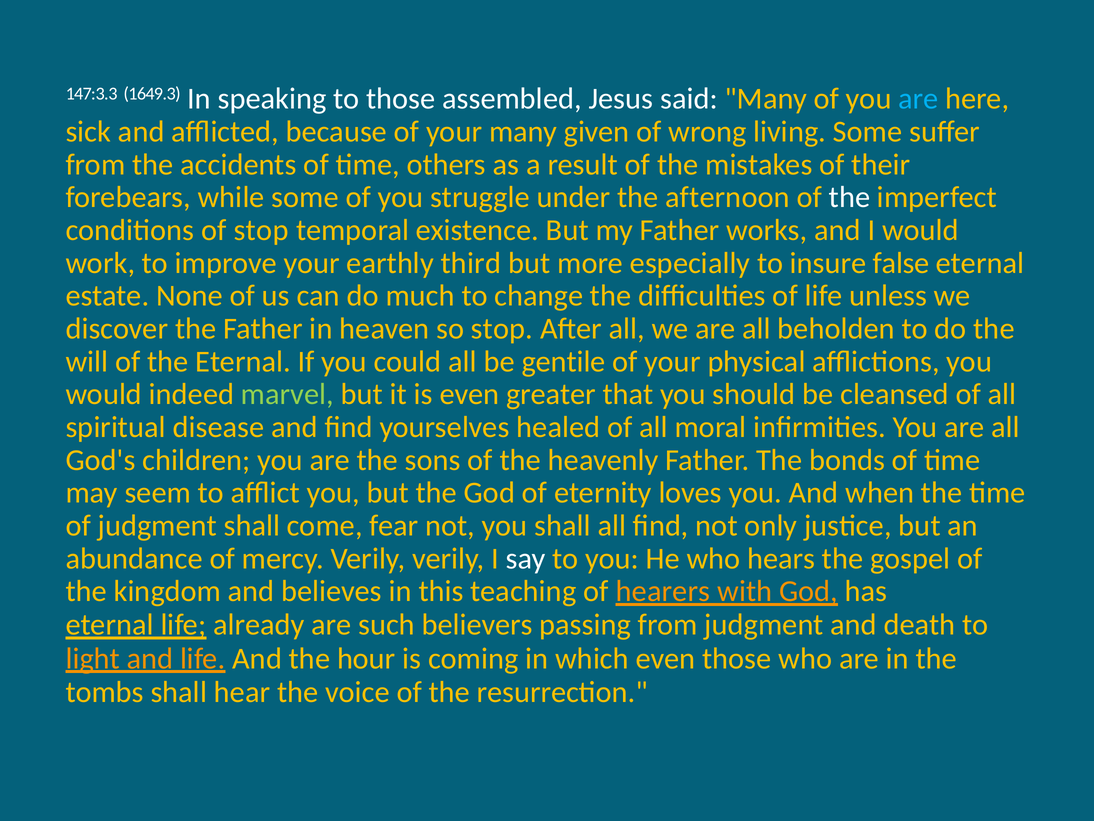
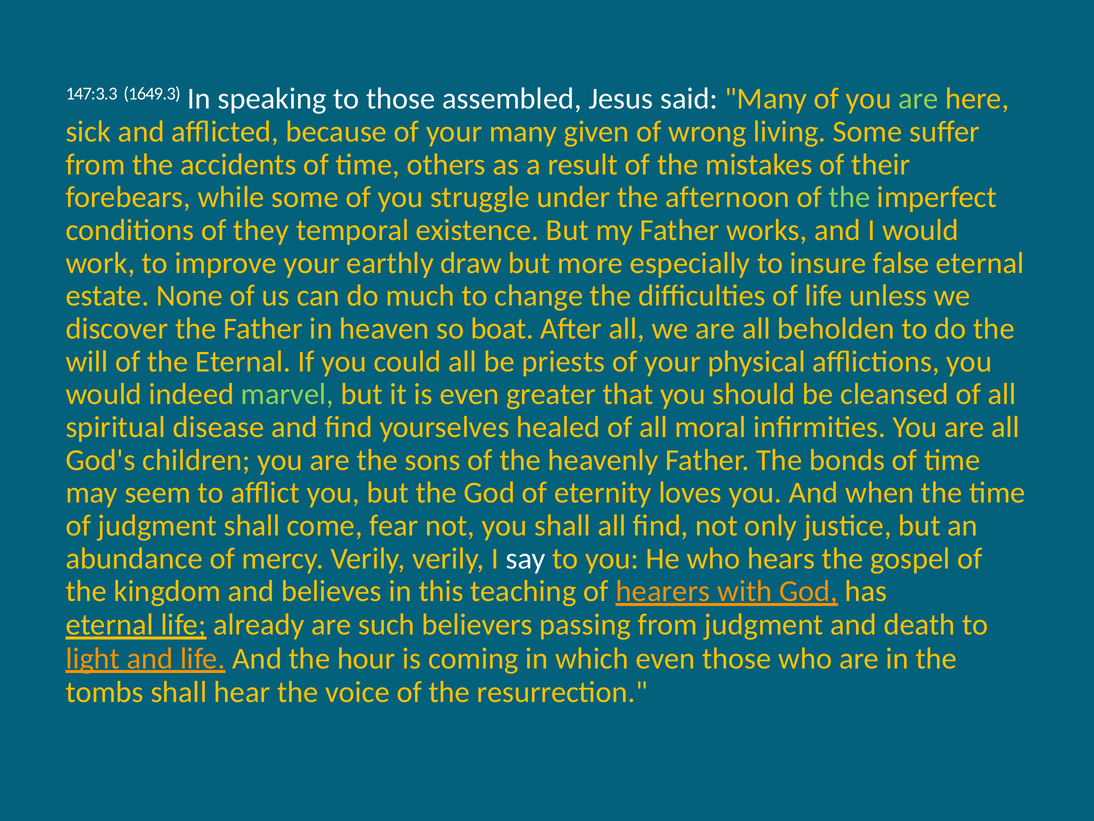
are at (918, 99) colour: light blue -> light green
the at (850, 197) colour: white -> light green
of stop: stop -> they
third: third -> draw
so stop: stop -> boat
gentile: gentile -> priests
